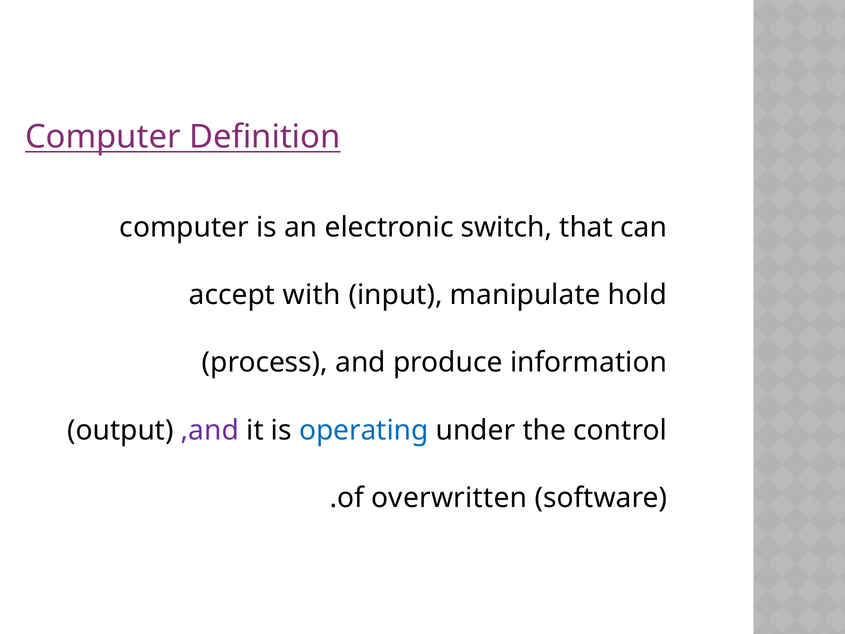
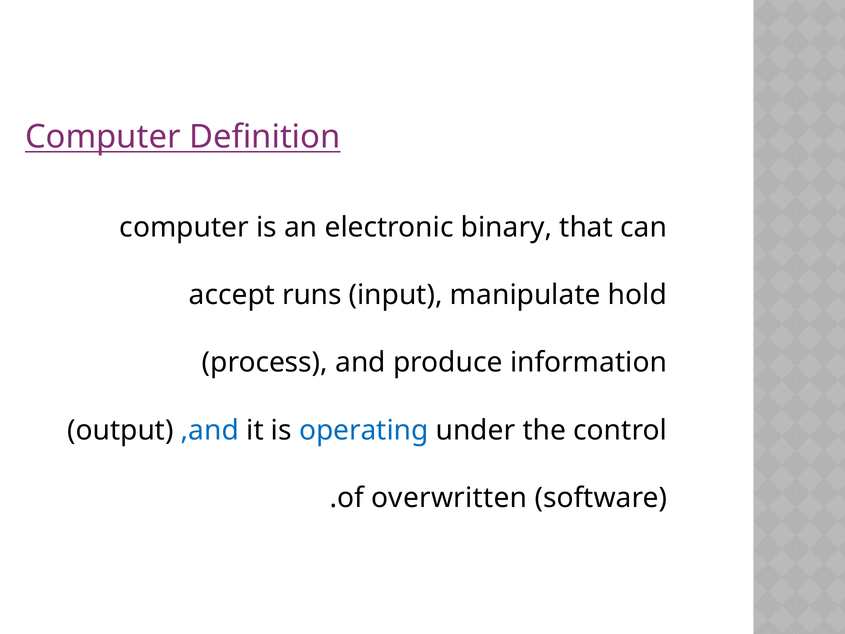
switch: switch -> binary
with: with -> runs
,and colour: purple -> blue
